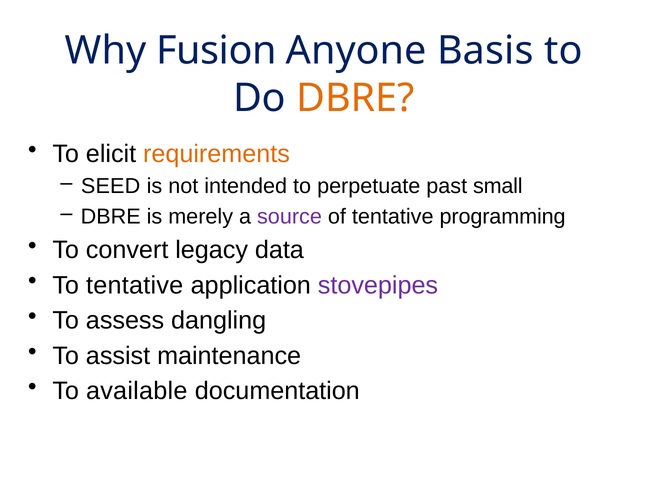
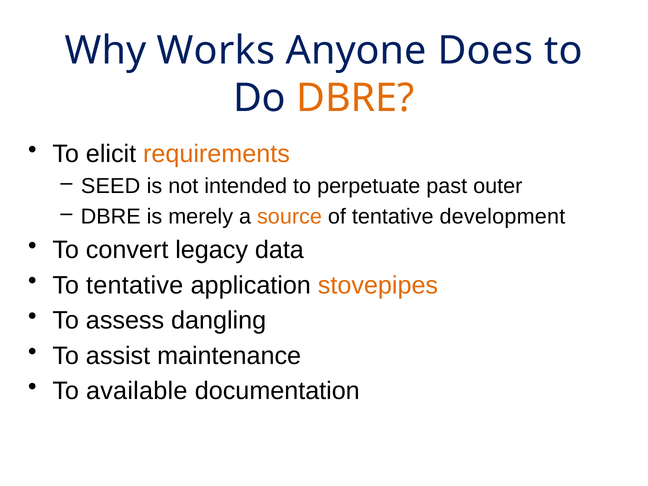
Fusion: Fusion -> Works
Basis: Basis -> Does
small: small -> outer
source colour: purple -> orange
programming: programming -> development
stovepipes colour: purple -> orange
